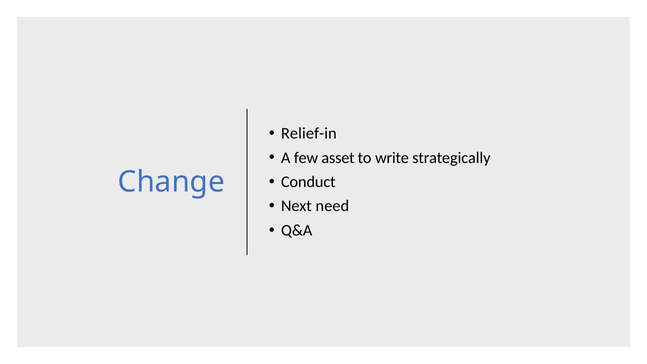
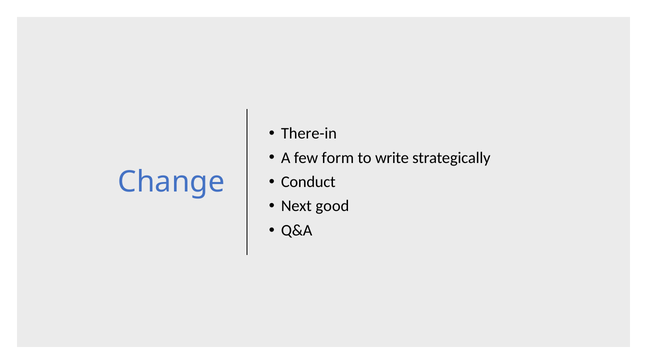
Relief-in: Relief-in -> There-in
asset: asset -> form
need: need -> good
